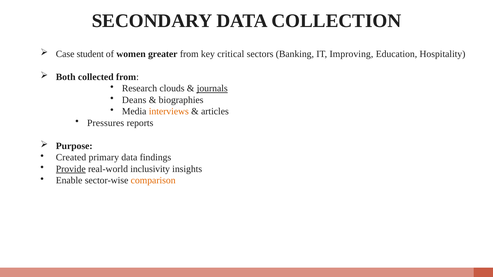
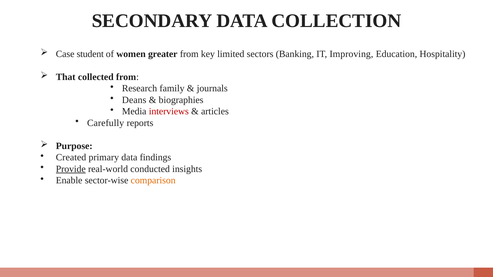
critical: critical -> limited
Both: Both -> That
clouds: clouds -> family
journals underline: present -> none
interviews colour: orange -> red
Pressures: Pressures -> Carefully
inclusivity: inclusivity -> conducted
